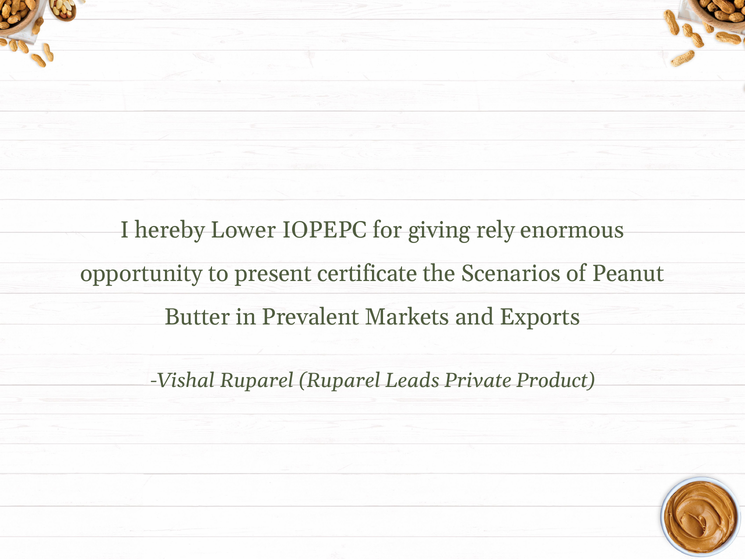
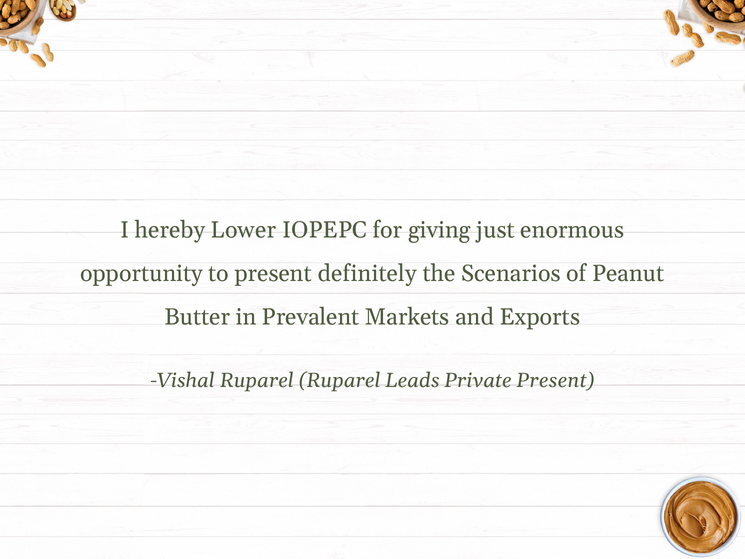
rely: rely -> just
certificate: certificate -> definitely
Private Product: Product -> Present
